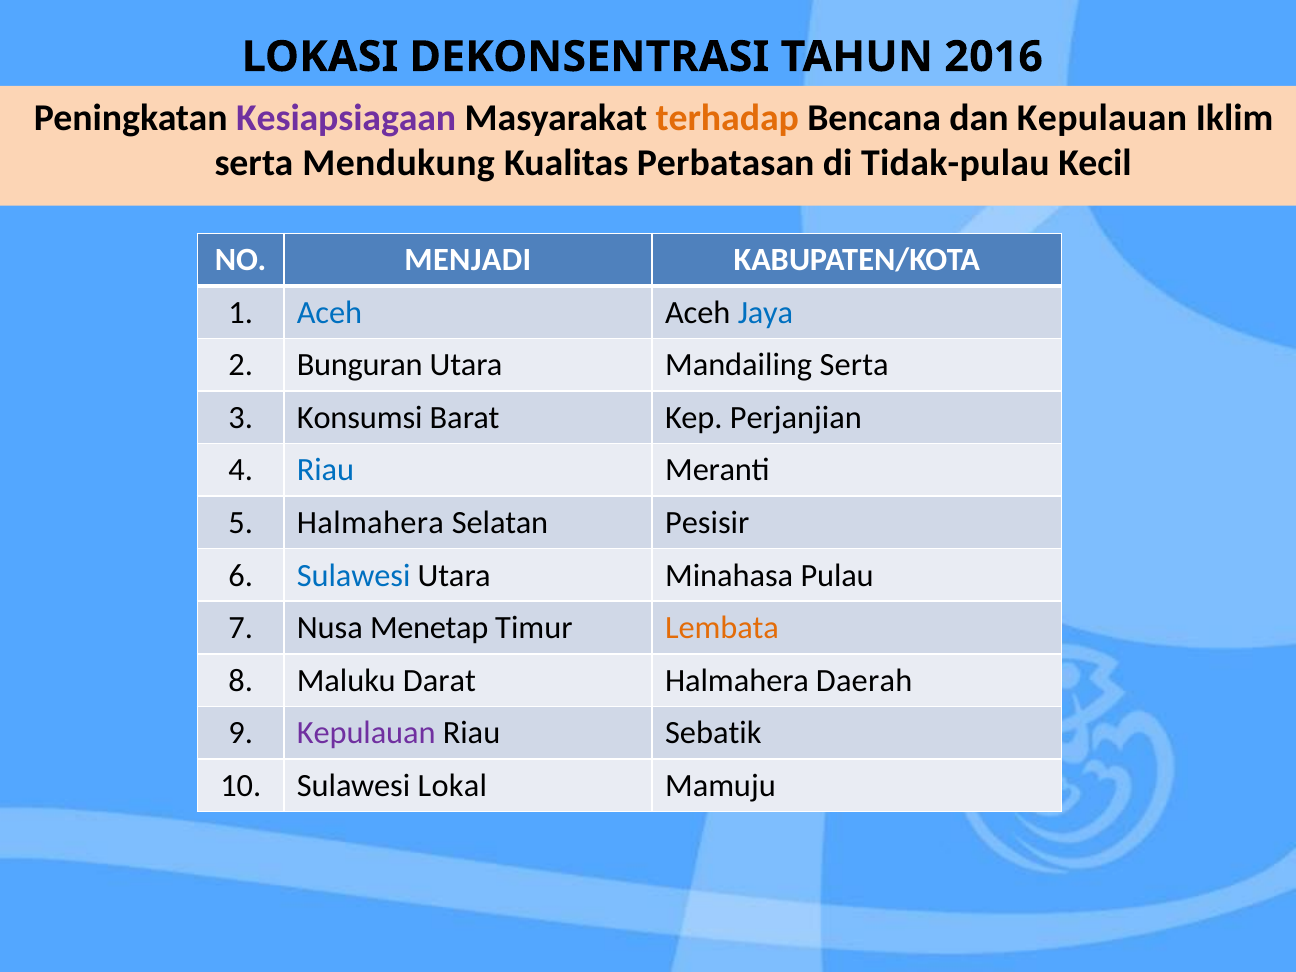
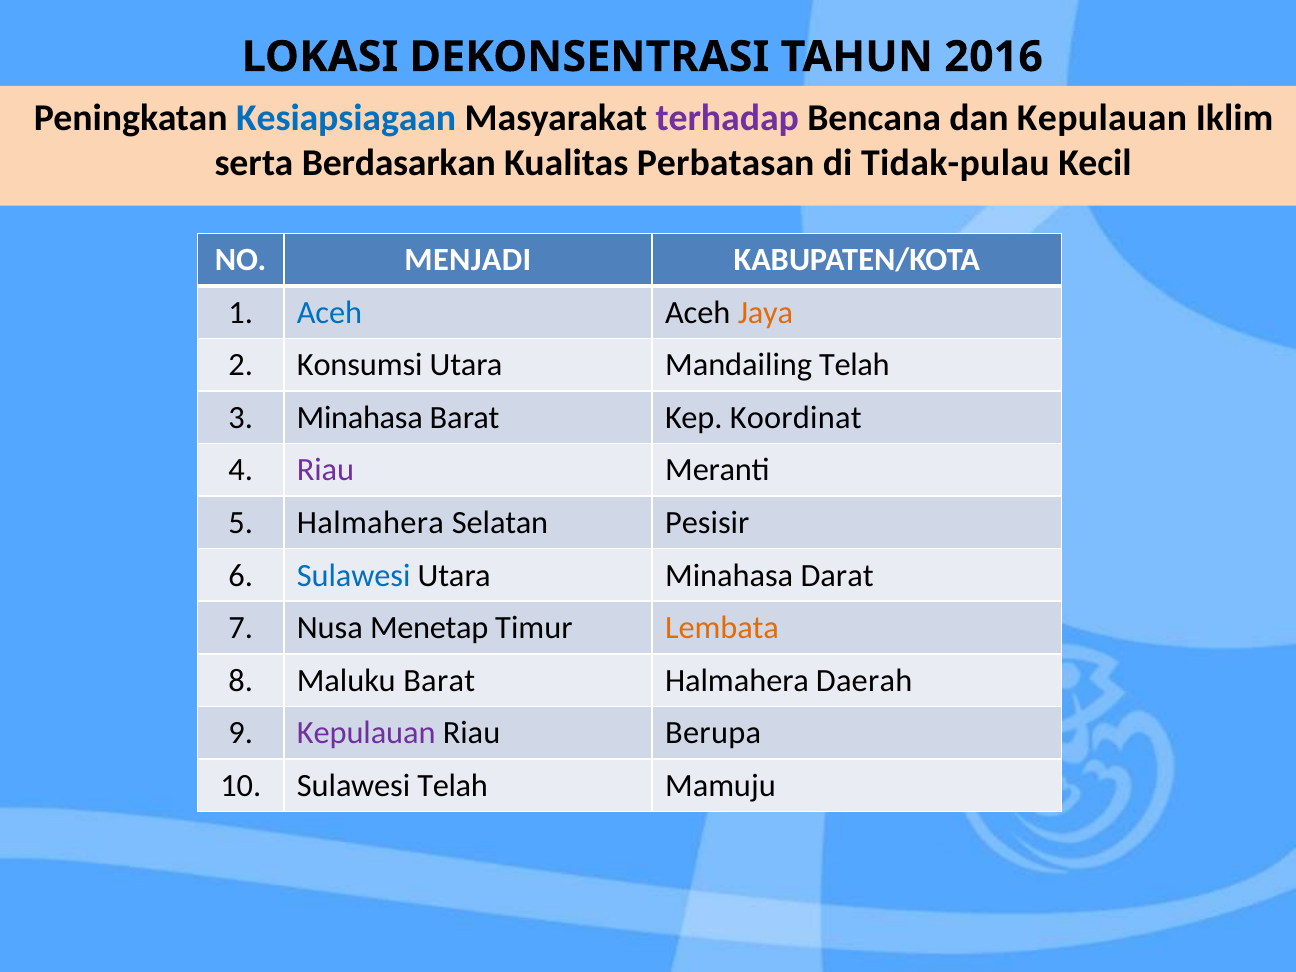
Kesiapsiagaan colour: purple -> blue
terhadap colour: orange -> purple
Mendukung: Mendukung -> Berdasarkan
Jaya colour: blue -> orange
Bunguran: Bunguran -> Konsumsi
Mandailing Serta: Serta -> Telah
3 Konsumsi: Konsumsi -> Minahasa
Perjanjian: Perjanjian -> Koordinat
Riau at (326, 470) colour: blue -> purple
Pulau: Pulau -> Darat
Maluku Darat: Darat -> Barat
Sebatik: Sebatik -> Berupa
Sulawesi Lokal: Lokal -> Telah
